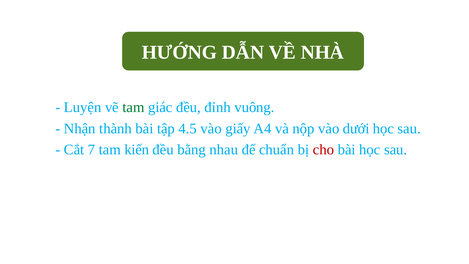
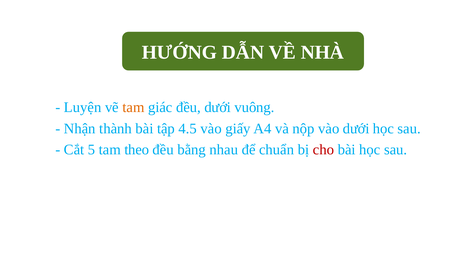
tam at (133, 107) colour: green -> orange
đều đỉnh: đỉnh -> dưới
7: 7 -> 5
kiến: kiến -> theo
